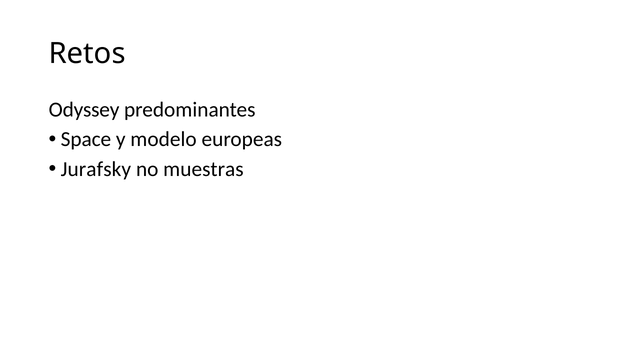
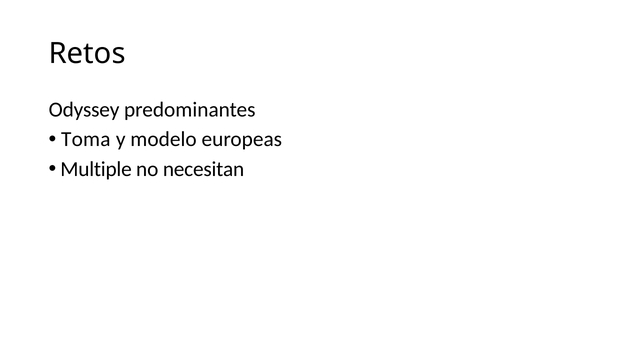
Space: Space -> Toma
Jurafsky: Jurafsky -> Multiple
muestras: muestras -> necesitan
